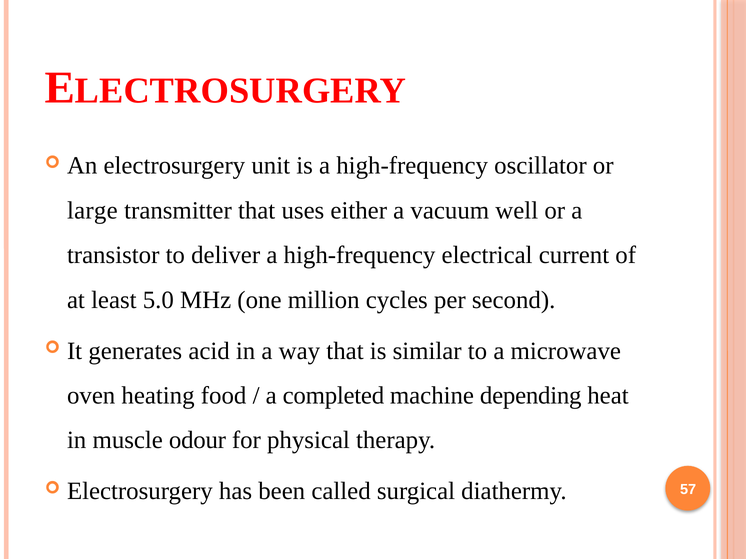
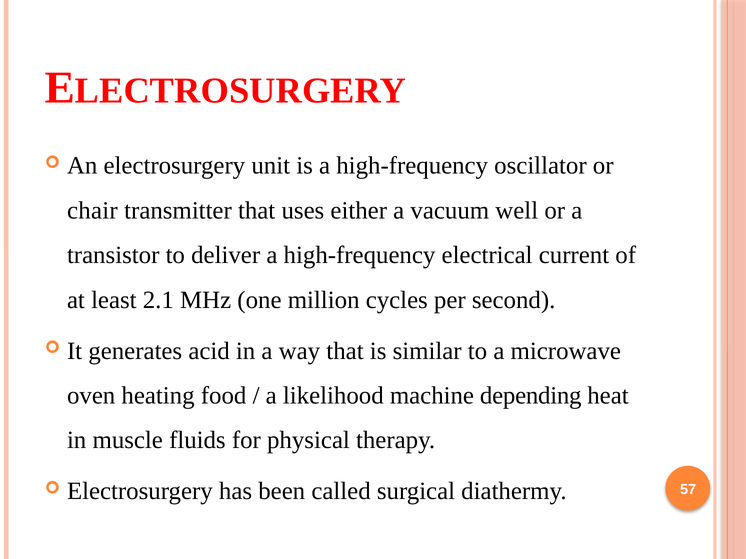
large: large -> chair
5.0: 5.0 -> 2.1
completed: completed -> likelihood
odour: odour -> fluids
